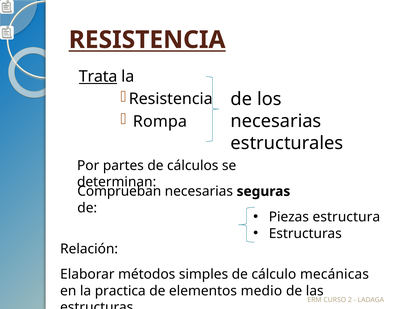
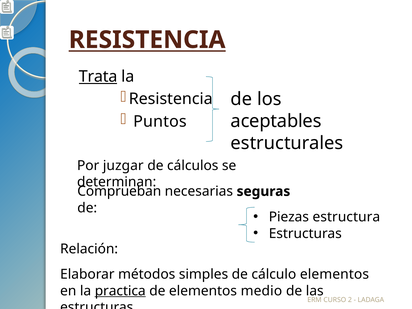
Rompa: Rompa -> Puntos
necesarias at (276, 121): necesarias -> aceptables
partes: partes -> juzgar
cálculo mecánicas: mecánicas -> elementos
practica underline: none -> present
